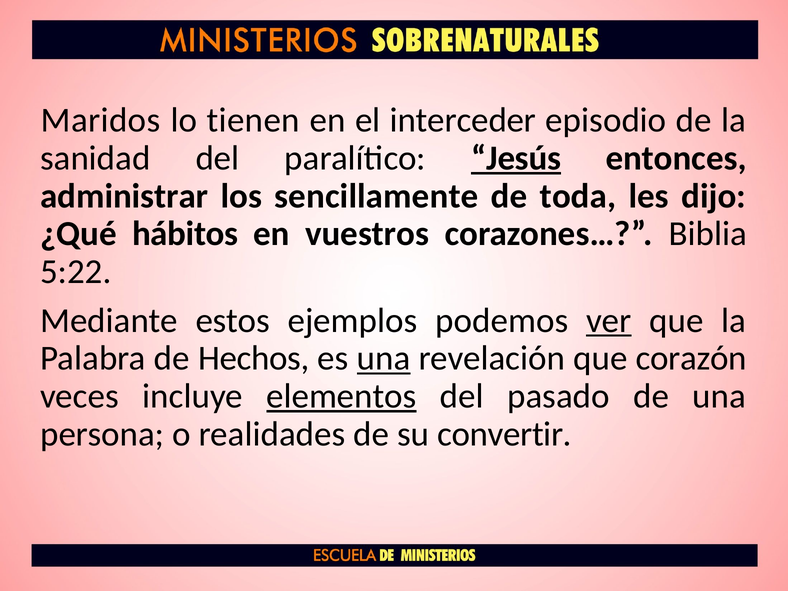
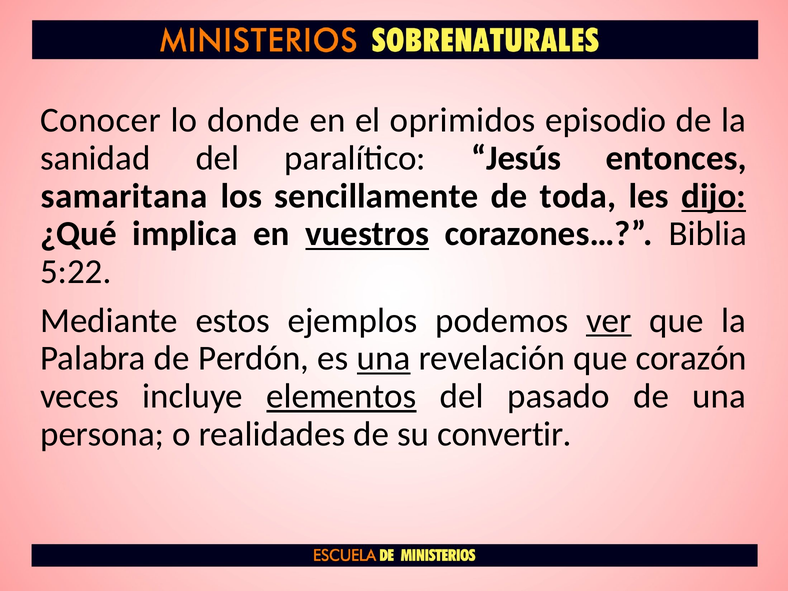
Maridos: Maridos -> Conocer
tienen: tienen -> donde
interceder: interceder -> oprimidos
Jesús underline: present -> none
administrar: administrar -> samaritana
dijo underline: none -> present
hábitos: hábitos -> implica
vuestros underline: none -> present
Hechos: Hechos -> Perdón
